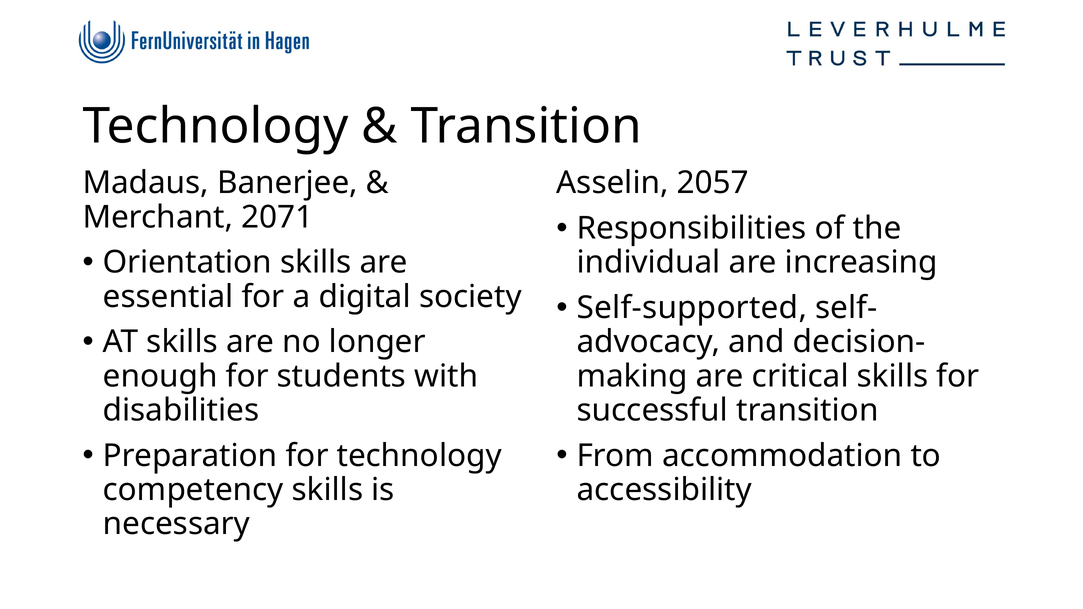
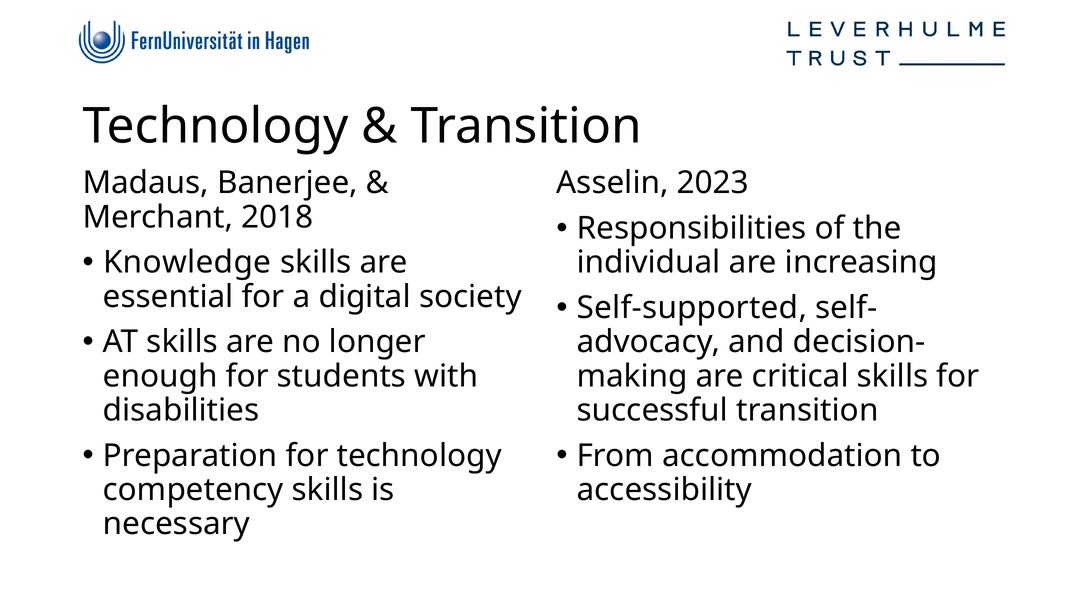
2057: 2057 -> 2023
2071: 2071 -> 2018
Orientation: Orientation -> Knowledge
